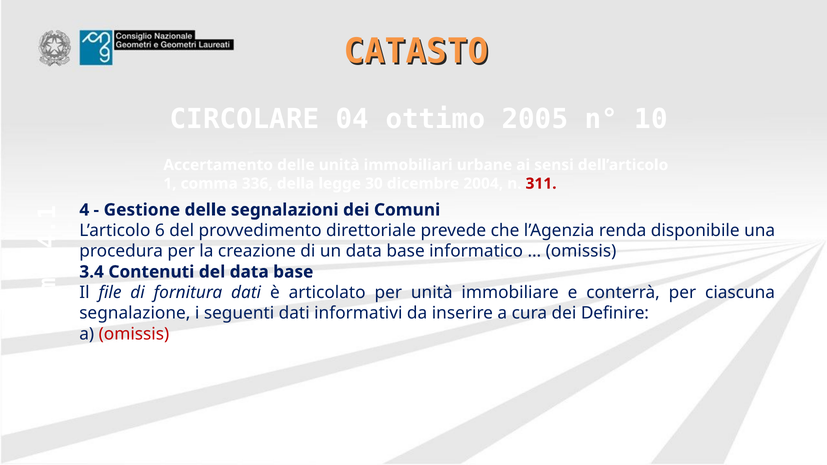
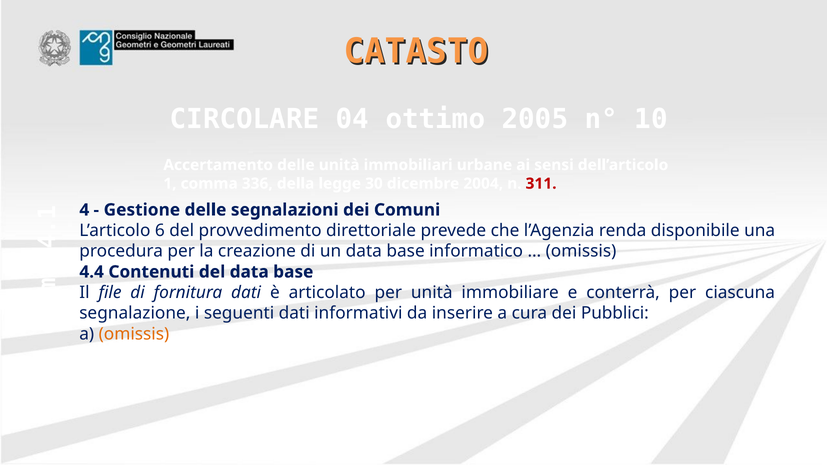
3.4: 3.4 -> 4.4
Definire: Definire -> Pubblici
omissis at (134, 334) colour: red -> orange
